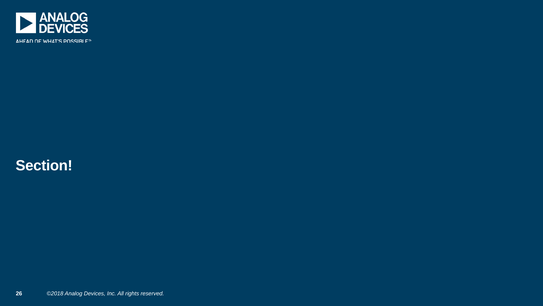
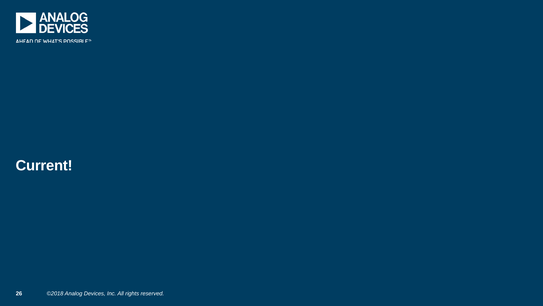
Section: Section -> Current
